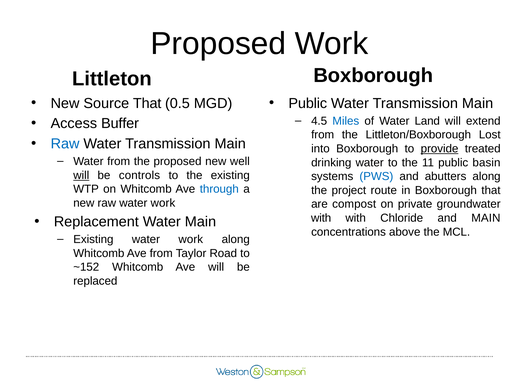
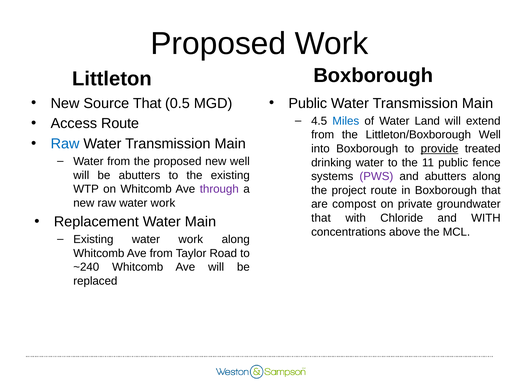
Access Buffer: Buffer -> Route
Littleton/Boxborough Lost: Lost -> Well
basin: basin -> fence
will at (81, 175) underline: present -> none
be controls: controls -> abutters
PWS colour: blue -> purple
through colour: blue -> purple
with at (321, 218): with -> that
and MAIN: MAIN -> WITH
~152: ~152 -> ~240
